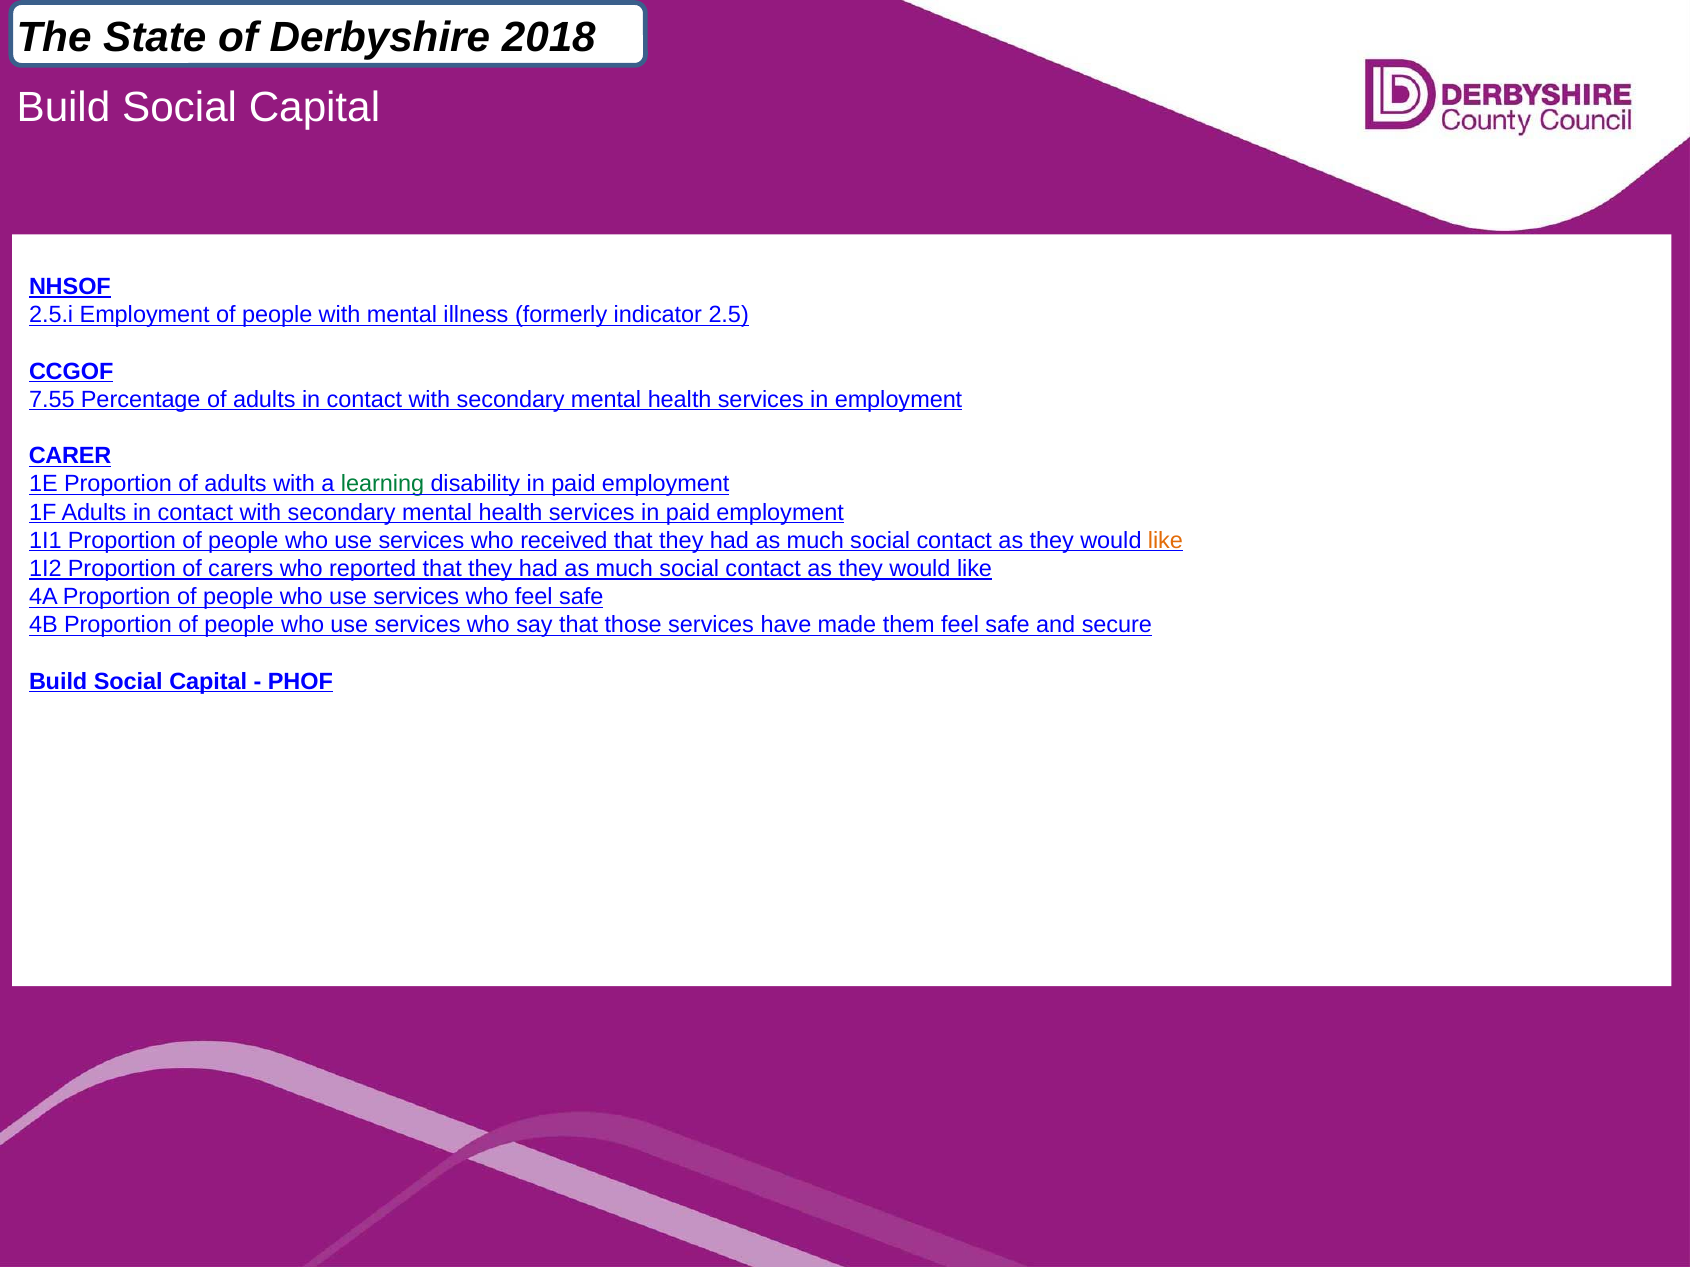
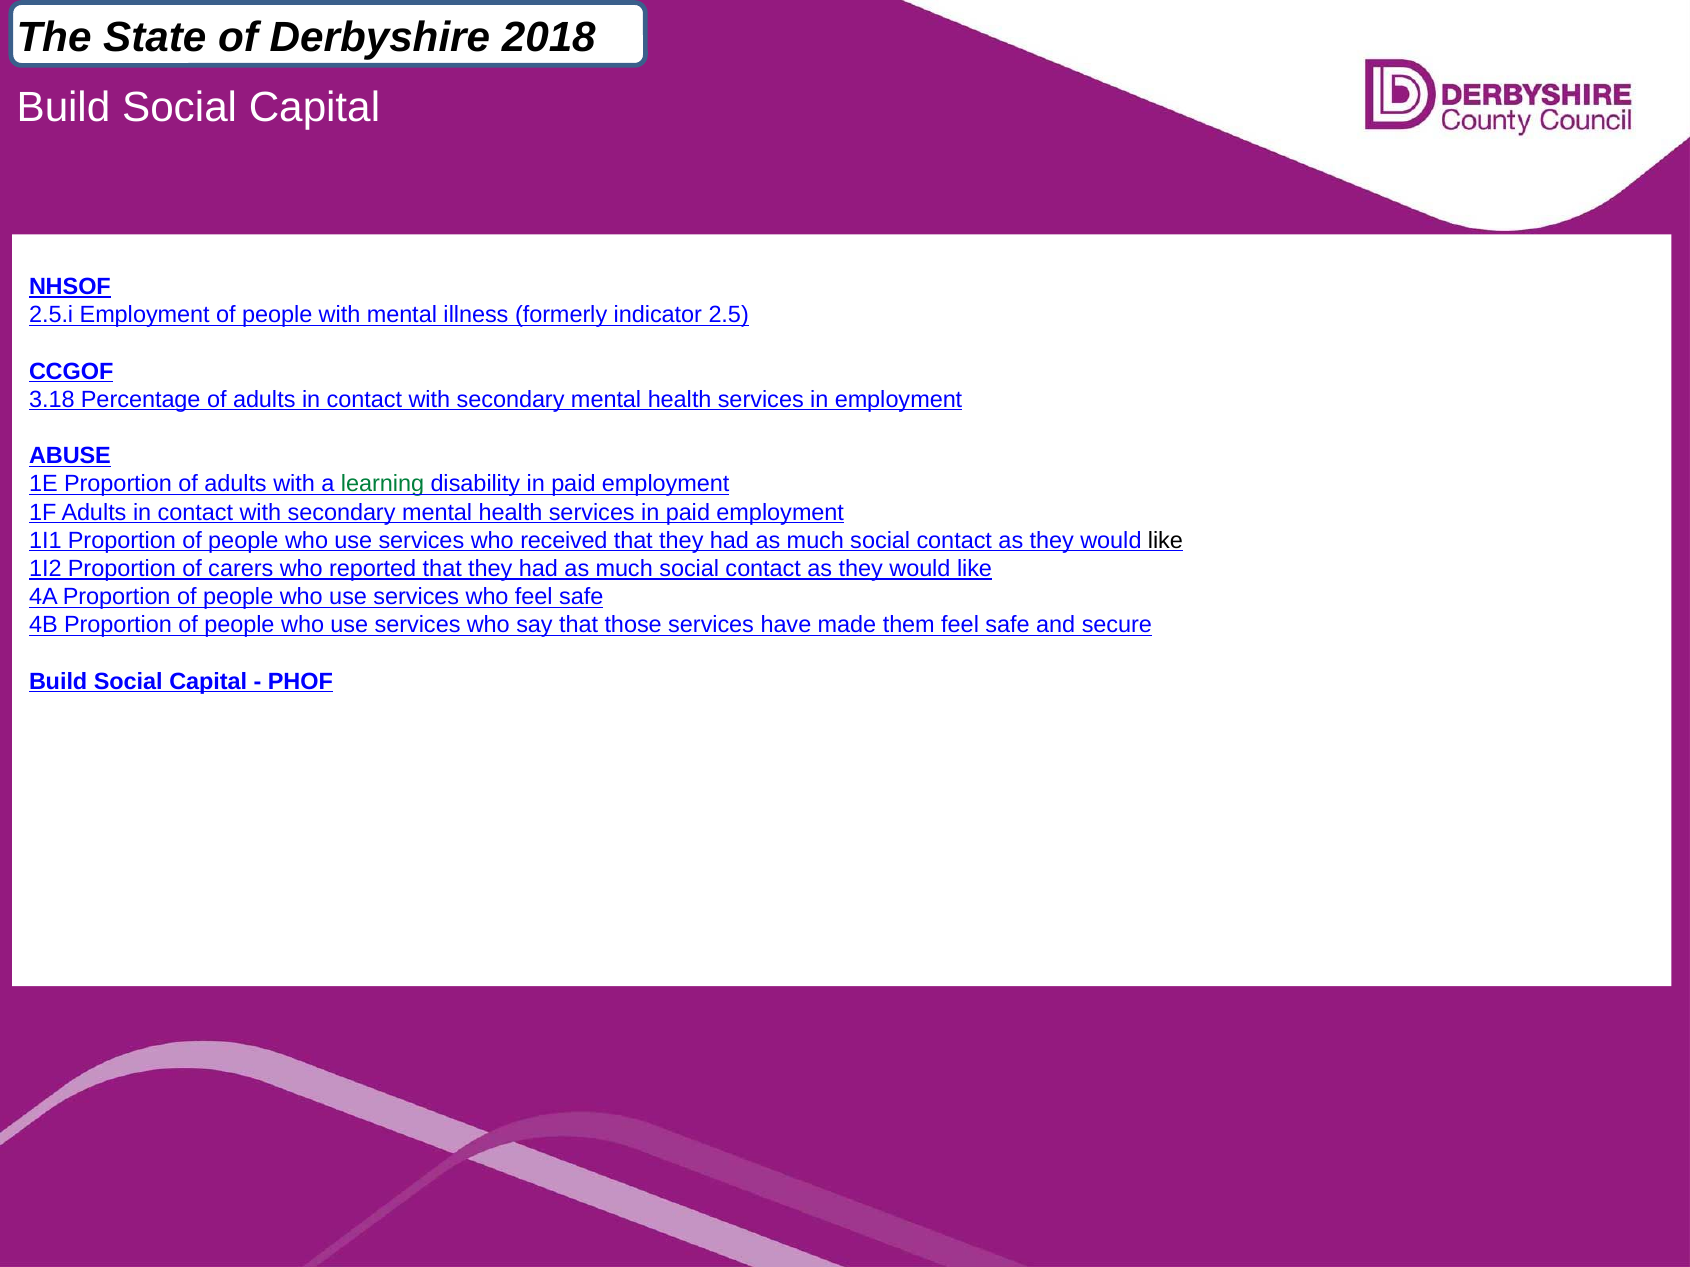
7.55: 7.55 -> 3.18
CARER: CARER -> ABUSE
like at (1165, 541) colour: orange -> black
